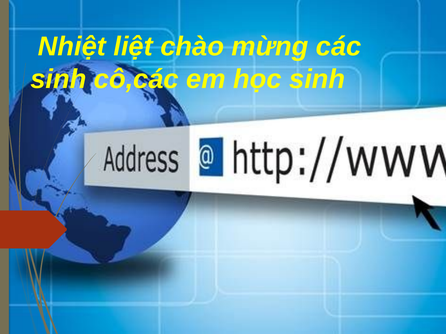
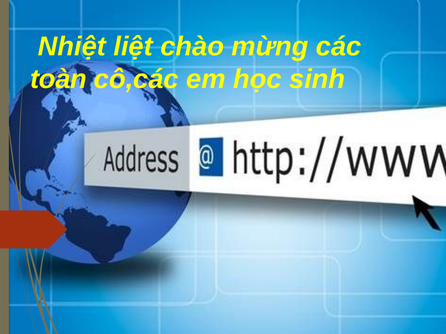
sinh at (58, 79): sinh -> toàn
